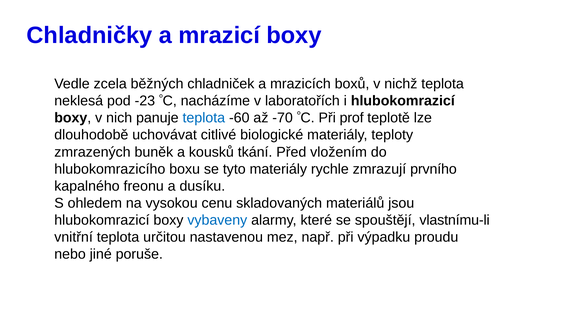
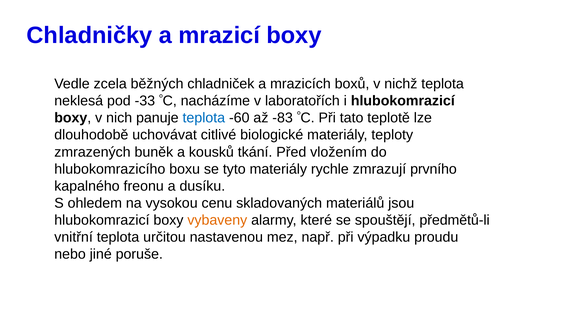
-23: -23 -> -33
-70: -70 -> -83
prof: prof -> tato
vybaveny colour: blue -> orange
vlastnímu-li: vlastnímu-li -> předmětů-li
